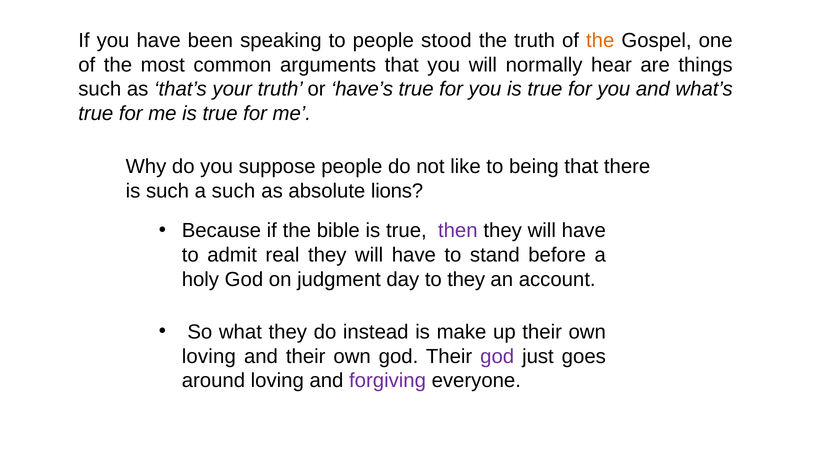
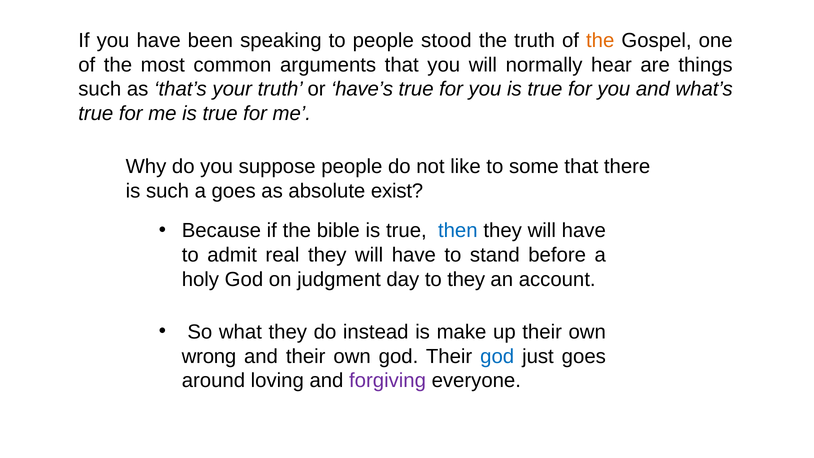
being: being -> some
a such: such -> goes
lions: lions -> exist
then colour: purple -> blue
loving at (209, 356): loving -> wrong
god at (497, 356) colour: purple -> blue
